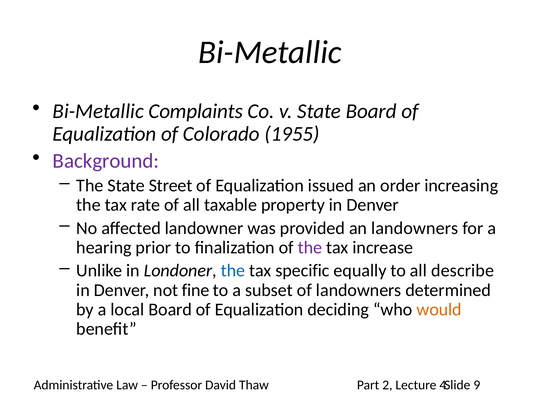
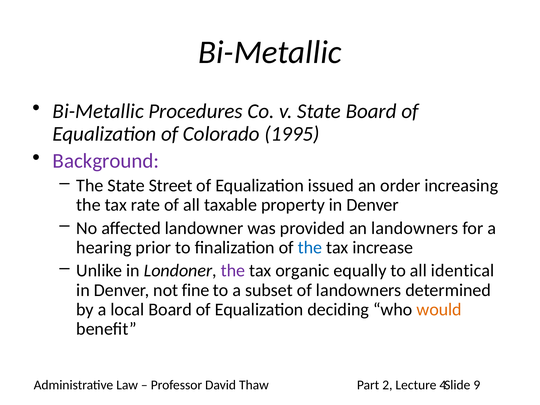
Complaints: Complaints -> Procedures
1955: 1955 -> 1995
the at (310, 247) colour: purple -> blue
the at (233, 271) colour: blue -> purple
specific: specific -> organic
describe: describe -> identical
